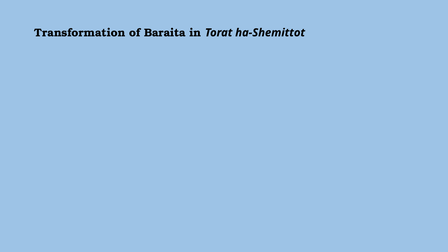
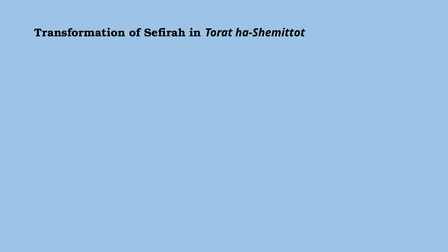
Baraita: Baraita -> Sefirah
